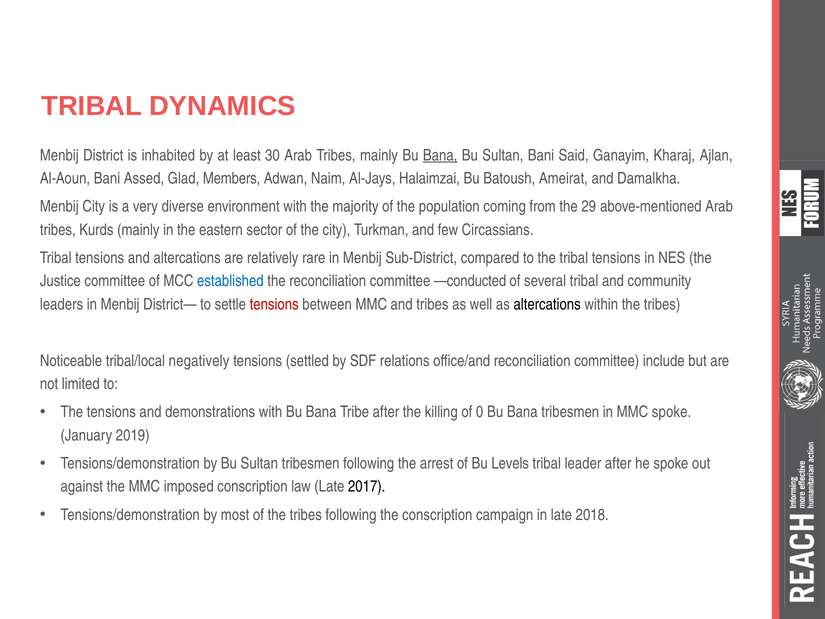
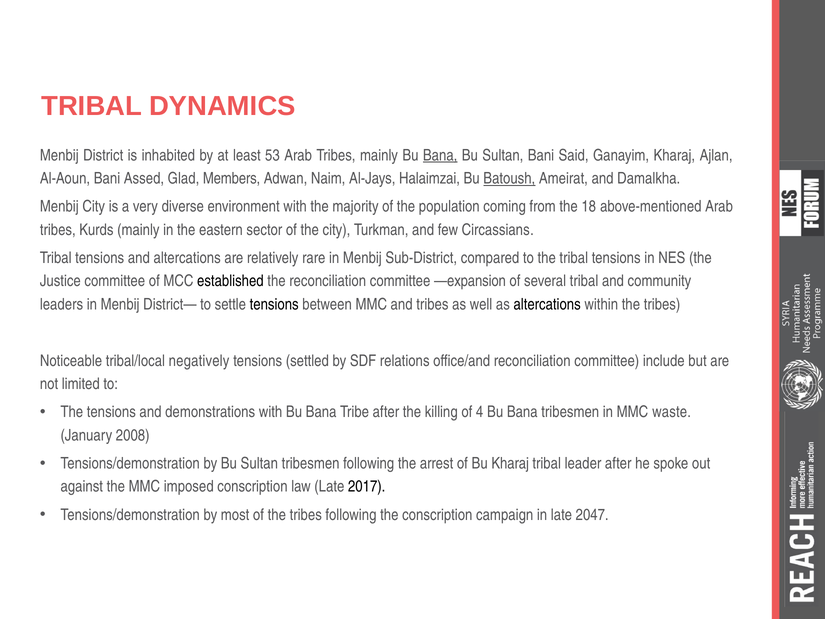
30: 30 -> 53
Batoush underline: none -> present
29: 29 -> 18
established colour: blue -> black
—conducted: —conducted -> —expansion
tensions at (274, 304) colour: red -> black
0: 0 -> 4
MMC spoke: spoke -> waste
2019: 2019 -> 2008
Bu Levels: Levels -> Kharaj
2018: 2018 -> 2047
